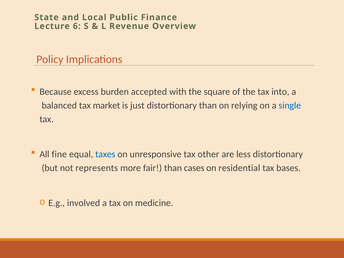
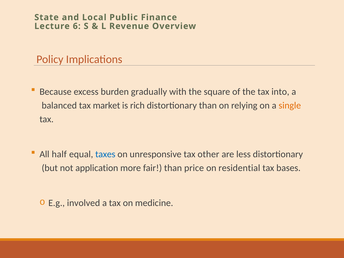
accepted: accepted -> gradually
just: just -> rich
single colour: blue -> orange
fine: fine -> half
represents: represents -> application
cases: cases -> price
